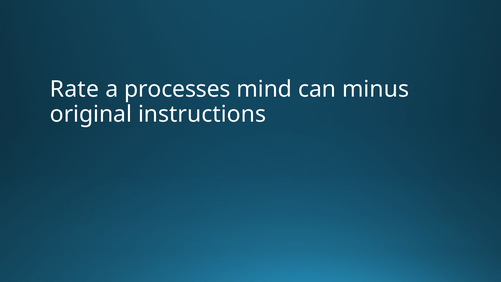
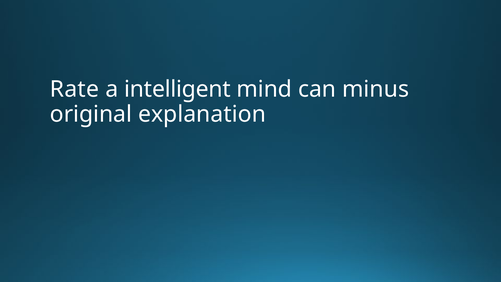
processes: processes -> intelligent
instructions: instructions -> explanation
